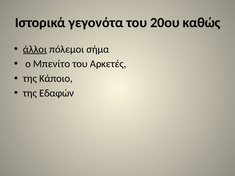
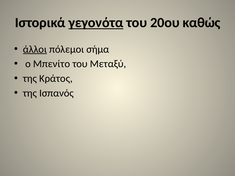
γεγονότα underline: none -> present
Αρκετές: Αρκετές -> Μεταξύ
Κάποιο: Κάποιο -> Κράτος
Εδαφών: Εδαφών -> Ισπανός
